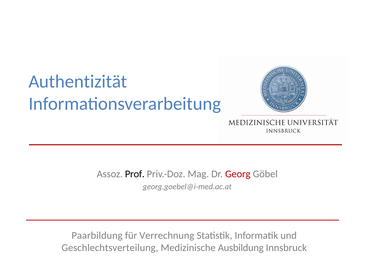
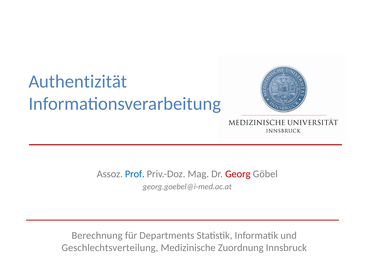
Prof colour: black -> blue
Paarbildung: Paarbildung -> Berechnung
Verrechnung: Verrechnung -> Departments
Ausbildung: Ausbildung -> Zuordnung
